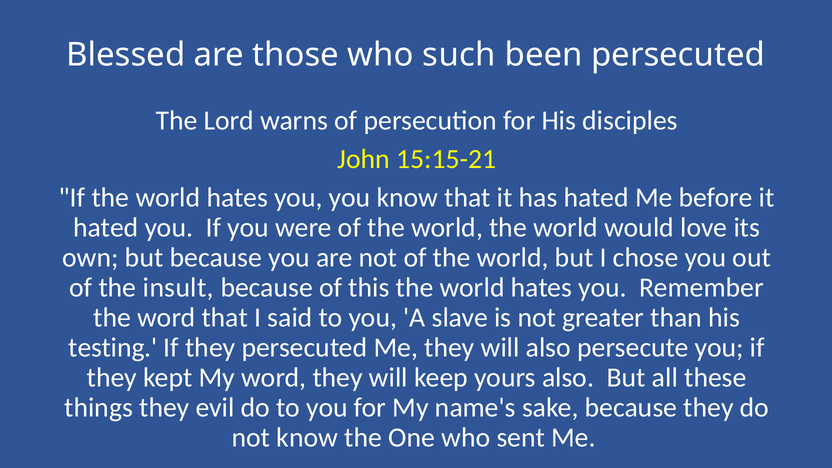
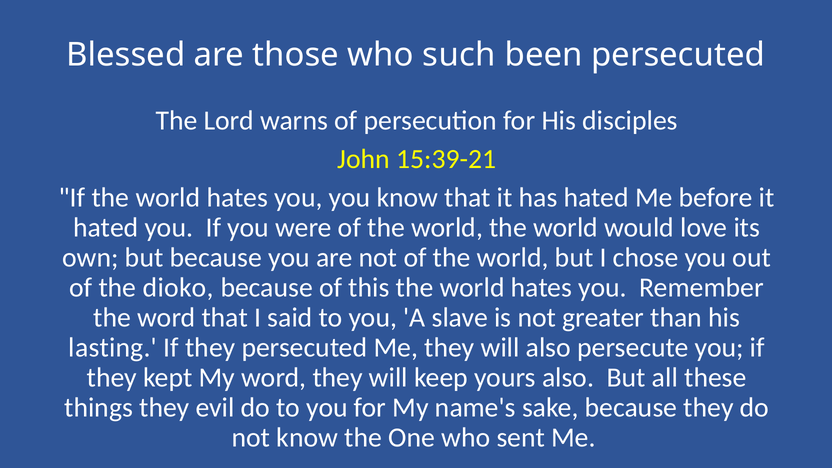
15:15-21: 15:15-21 -> 15:39-21
insult: insult -> dioko
testing: testing -> lasting
